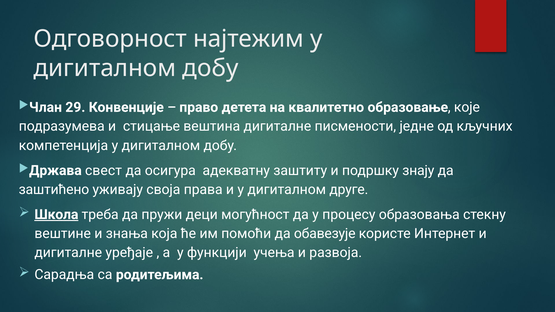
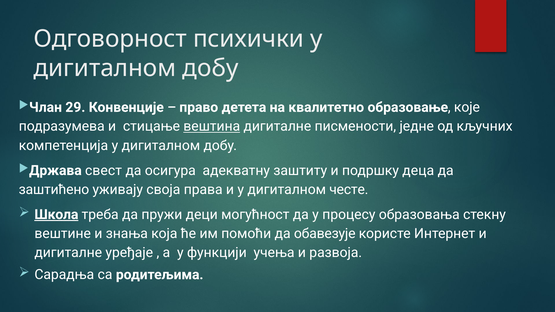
најтежим: најтежим -> психички
вештина underline: none -> present
знају: знају -> деца
друге: друге -> честе
